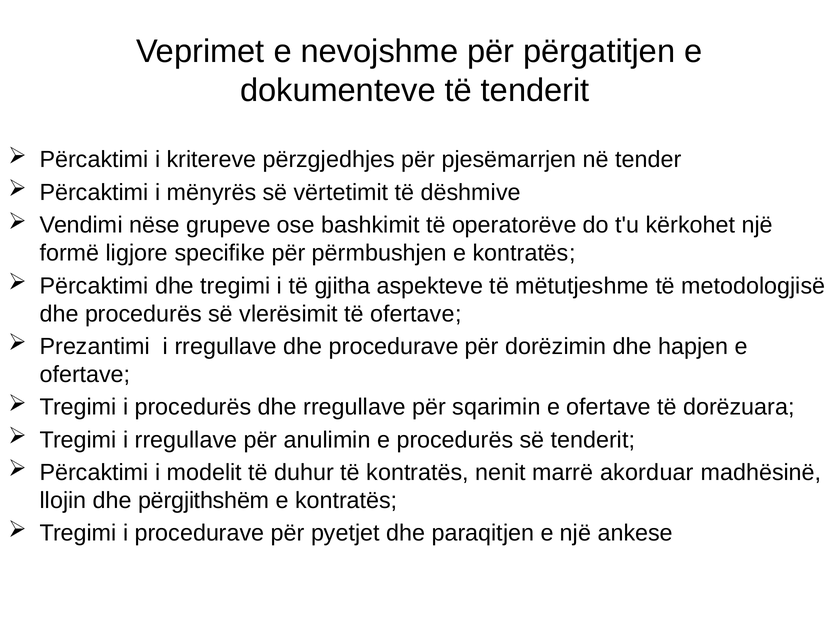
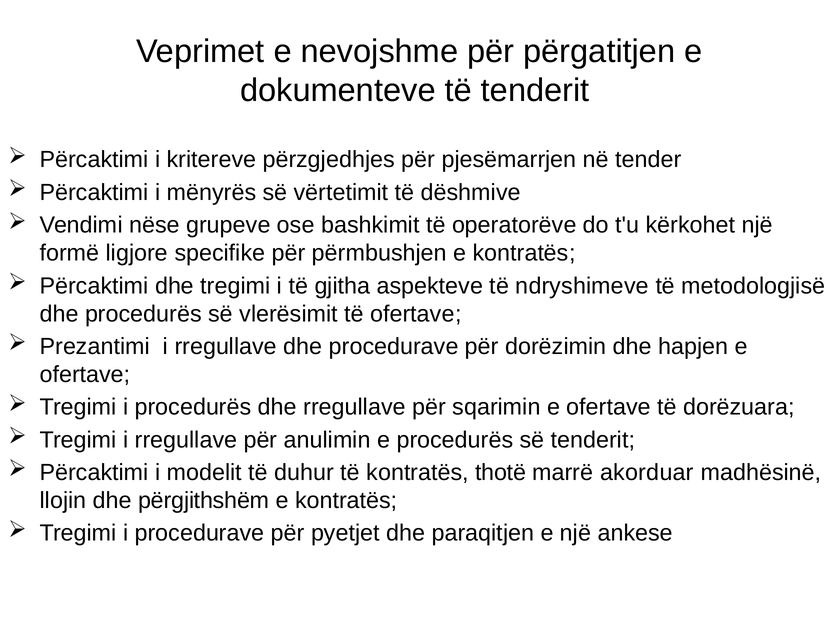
mëtutjeshme: mëtutjeshme -> ndryshimeve
nenit: nenit -> thotë
